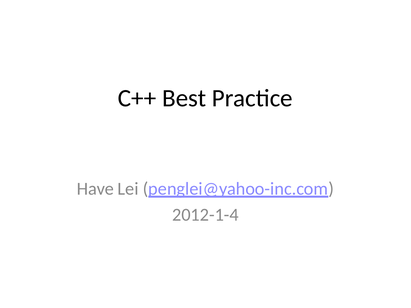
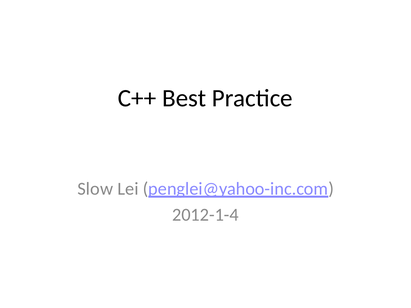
Have: Have -> Slow
